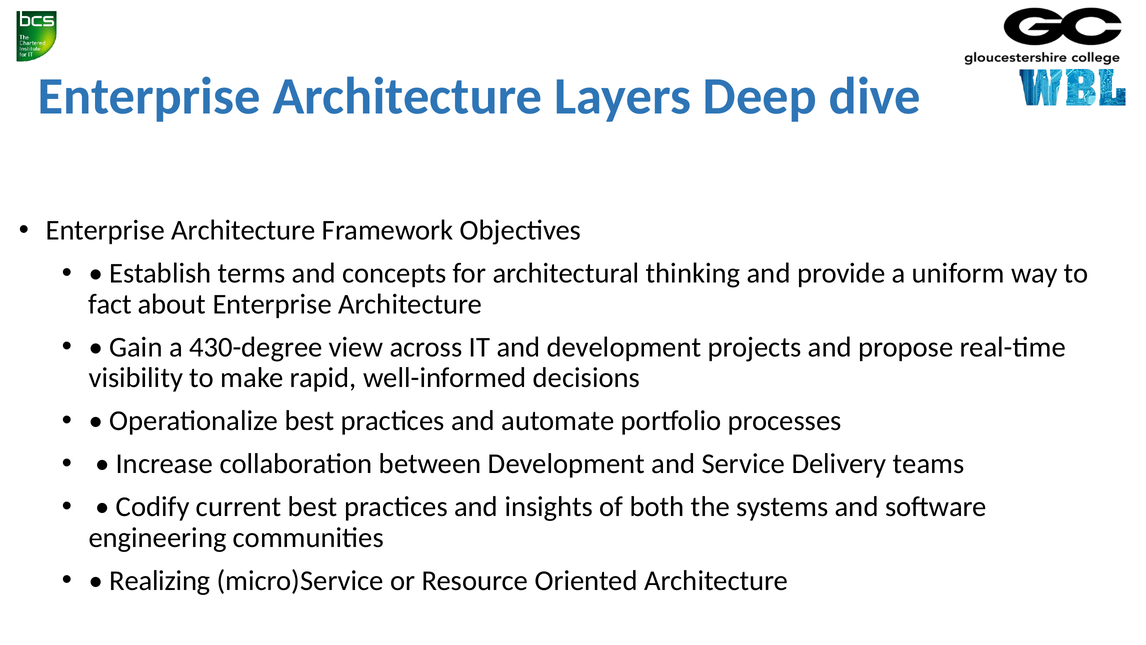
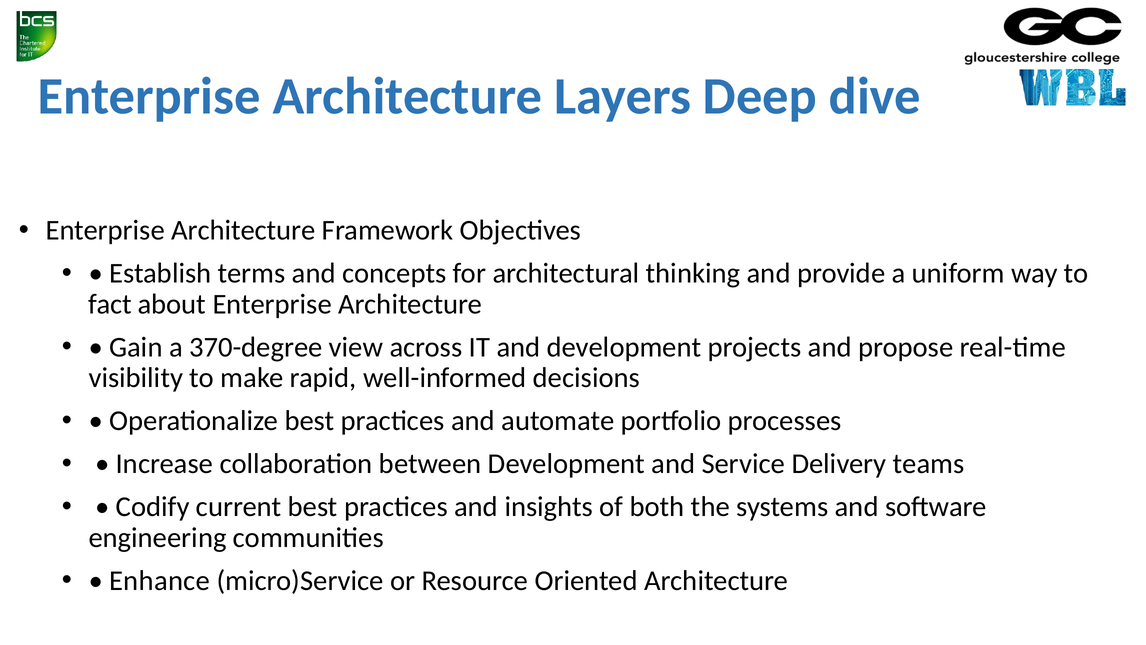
430-degree: 430-degree -> 370-degree
Realizing: Realizing -> Enhance
